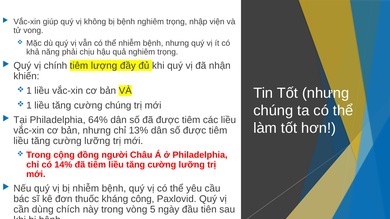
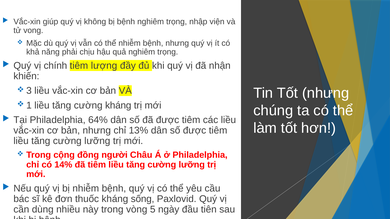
1 at (29, 91): 1 -> 3
cường chúng: chúng -> kháng
công: công -> sống
chích: chích -> nhiều
